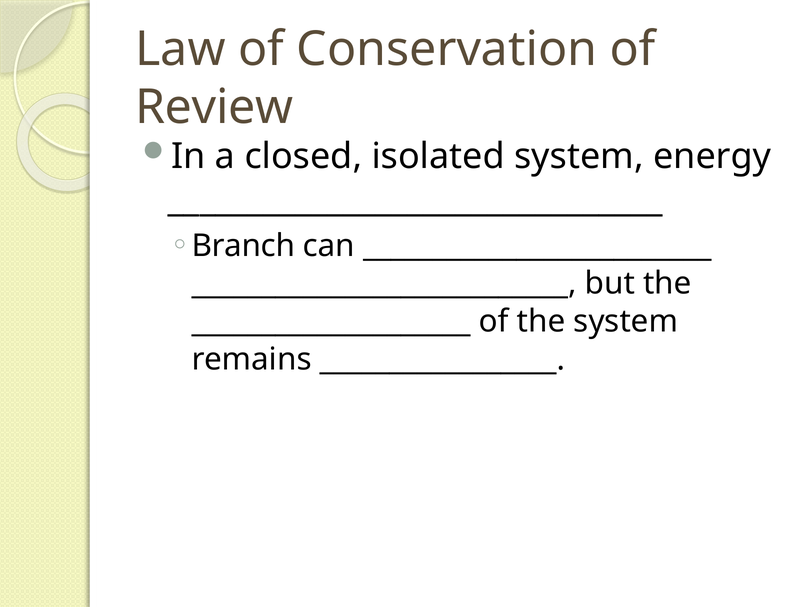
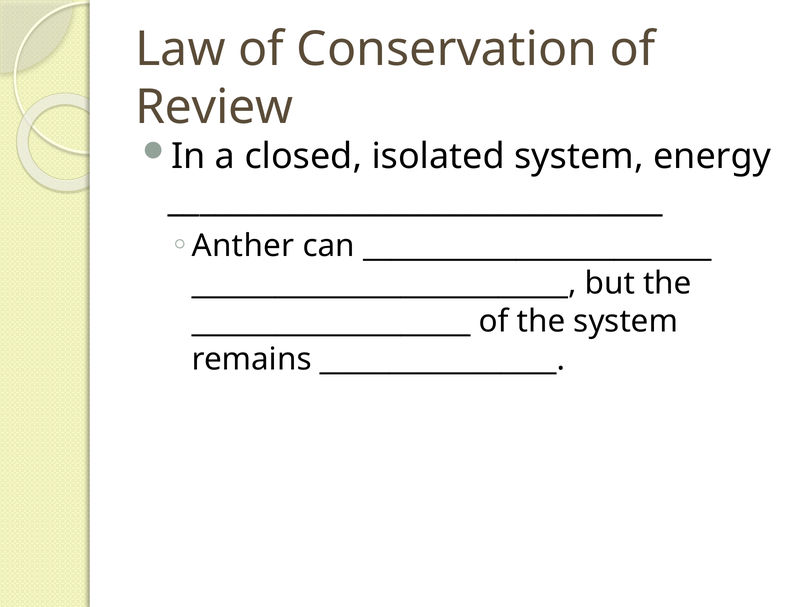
Branch: Branch -> Anther
